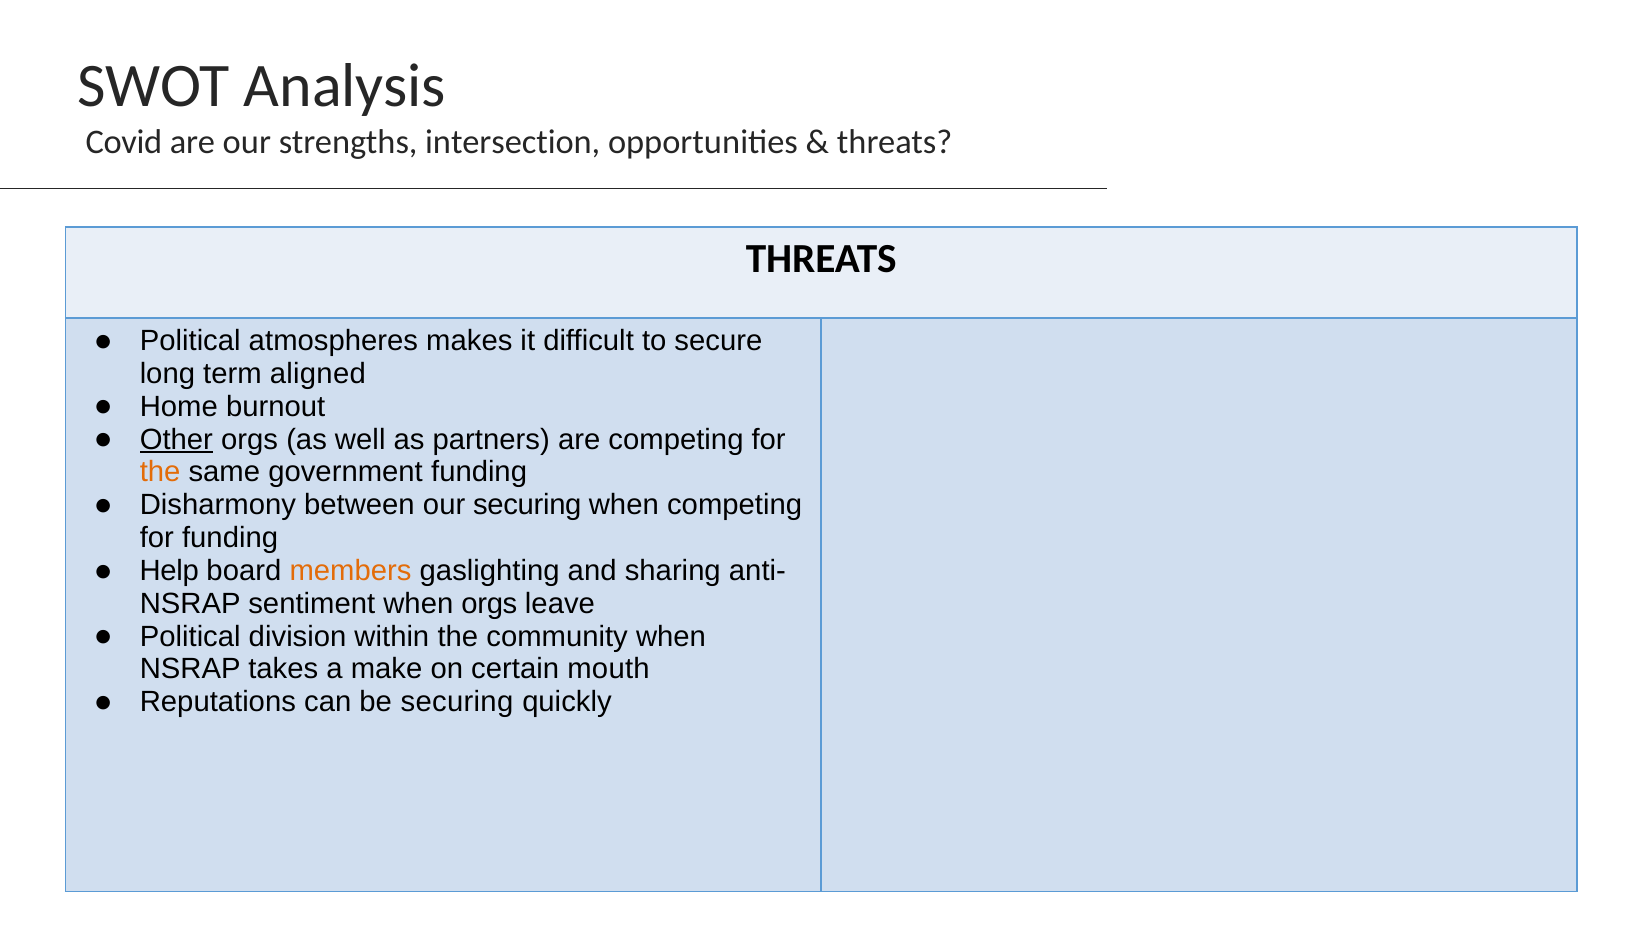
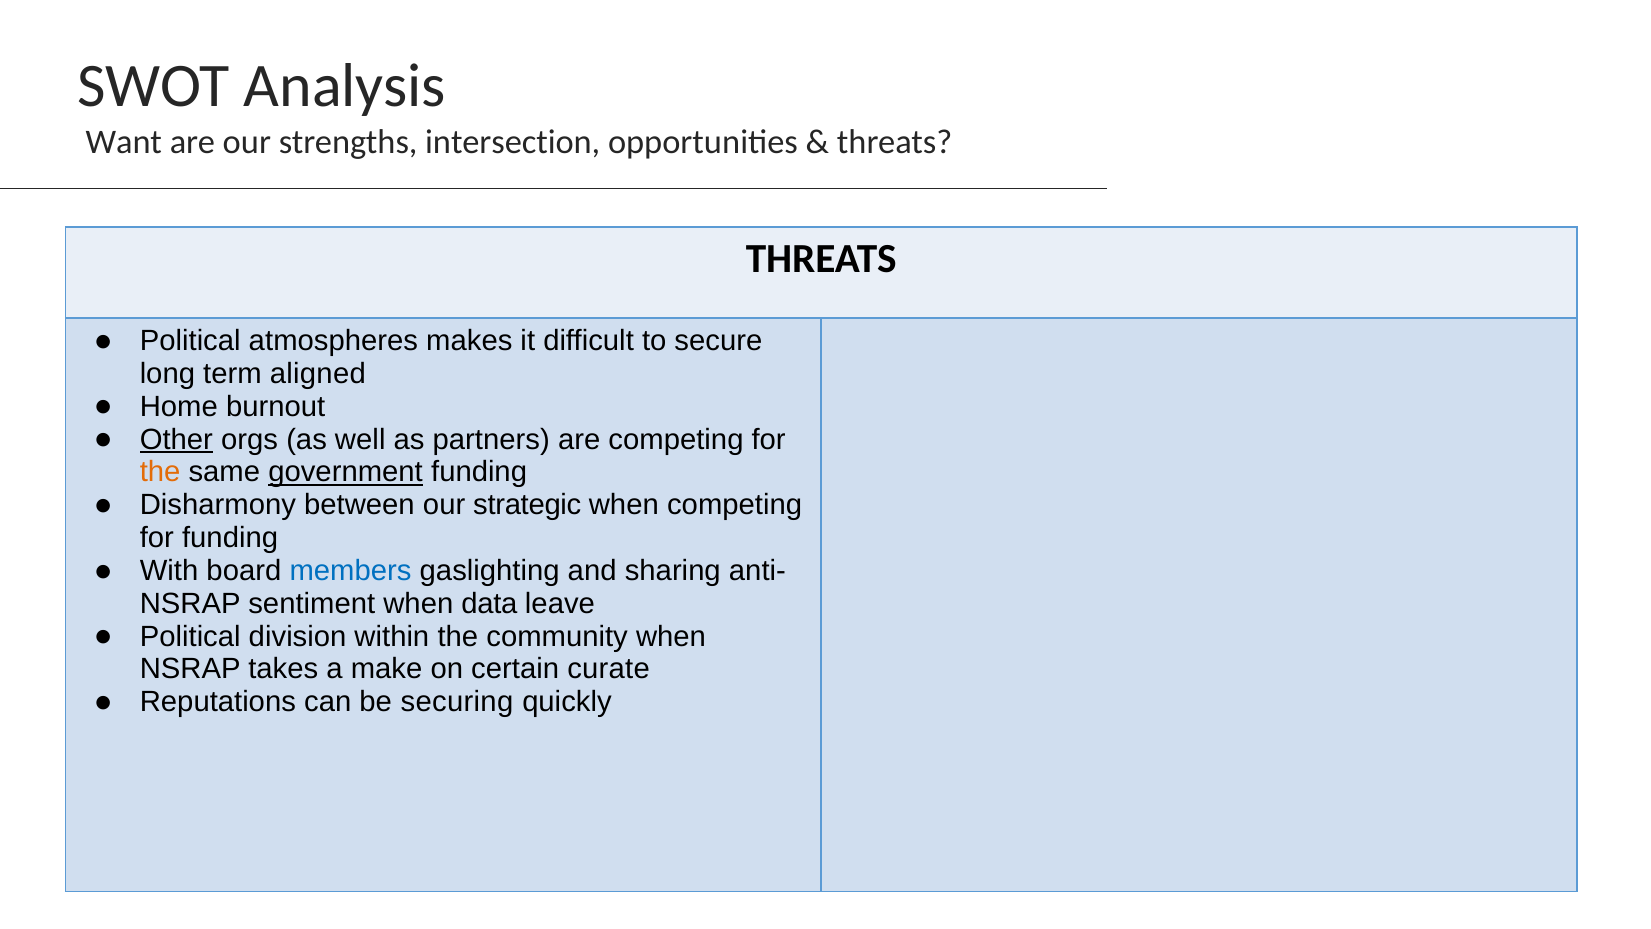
Covid: Covid -> Want
government underline: none -> present
our securing: securing -> strategic
Help: Help -> With
members colour: orange -> blue
when orgs: orgs -> data
mouth: mouth -> curate
